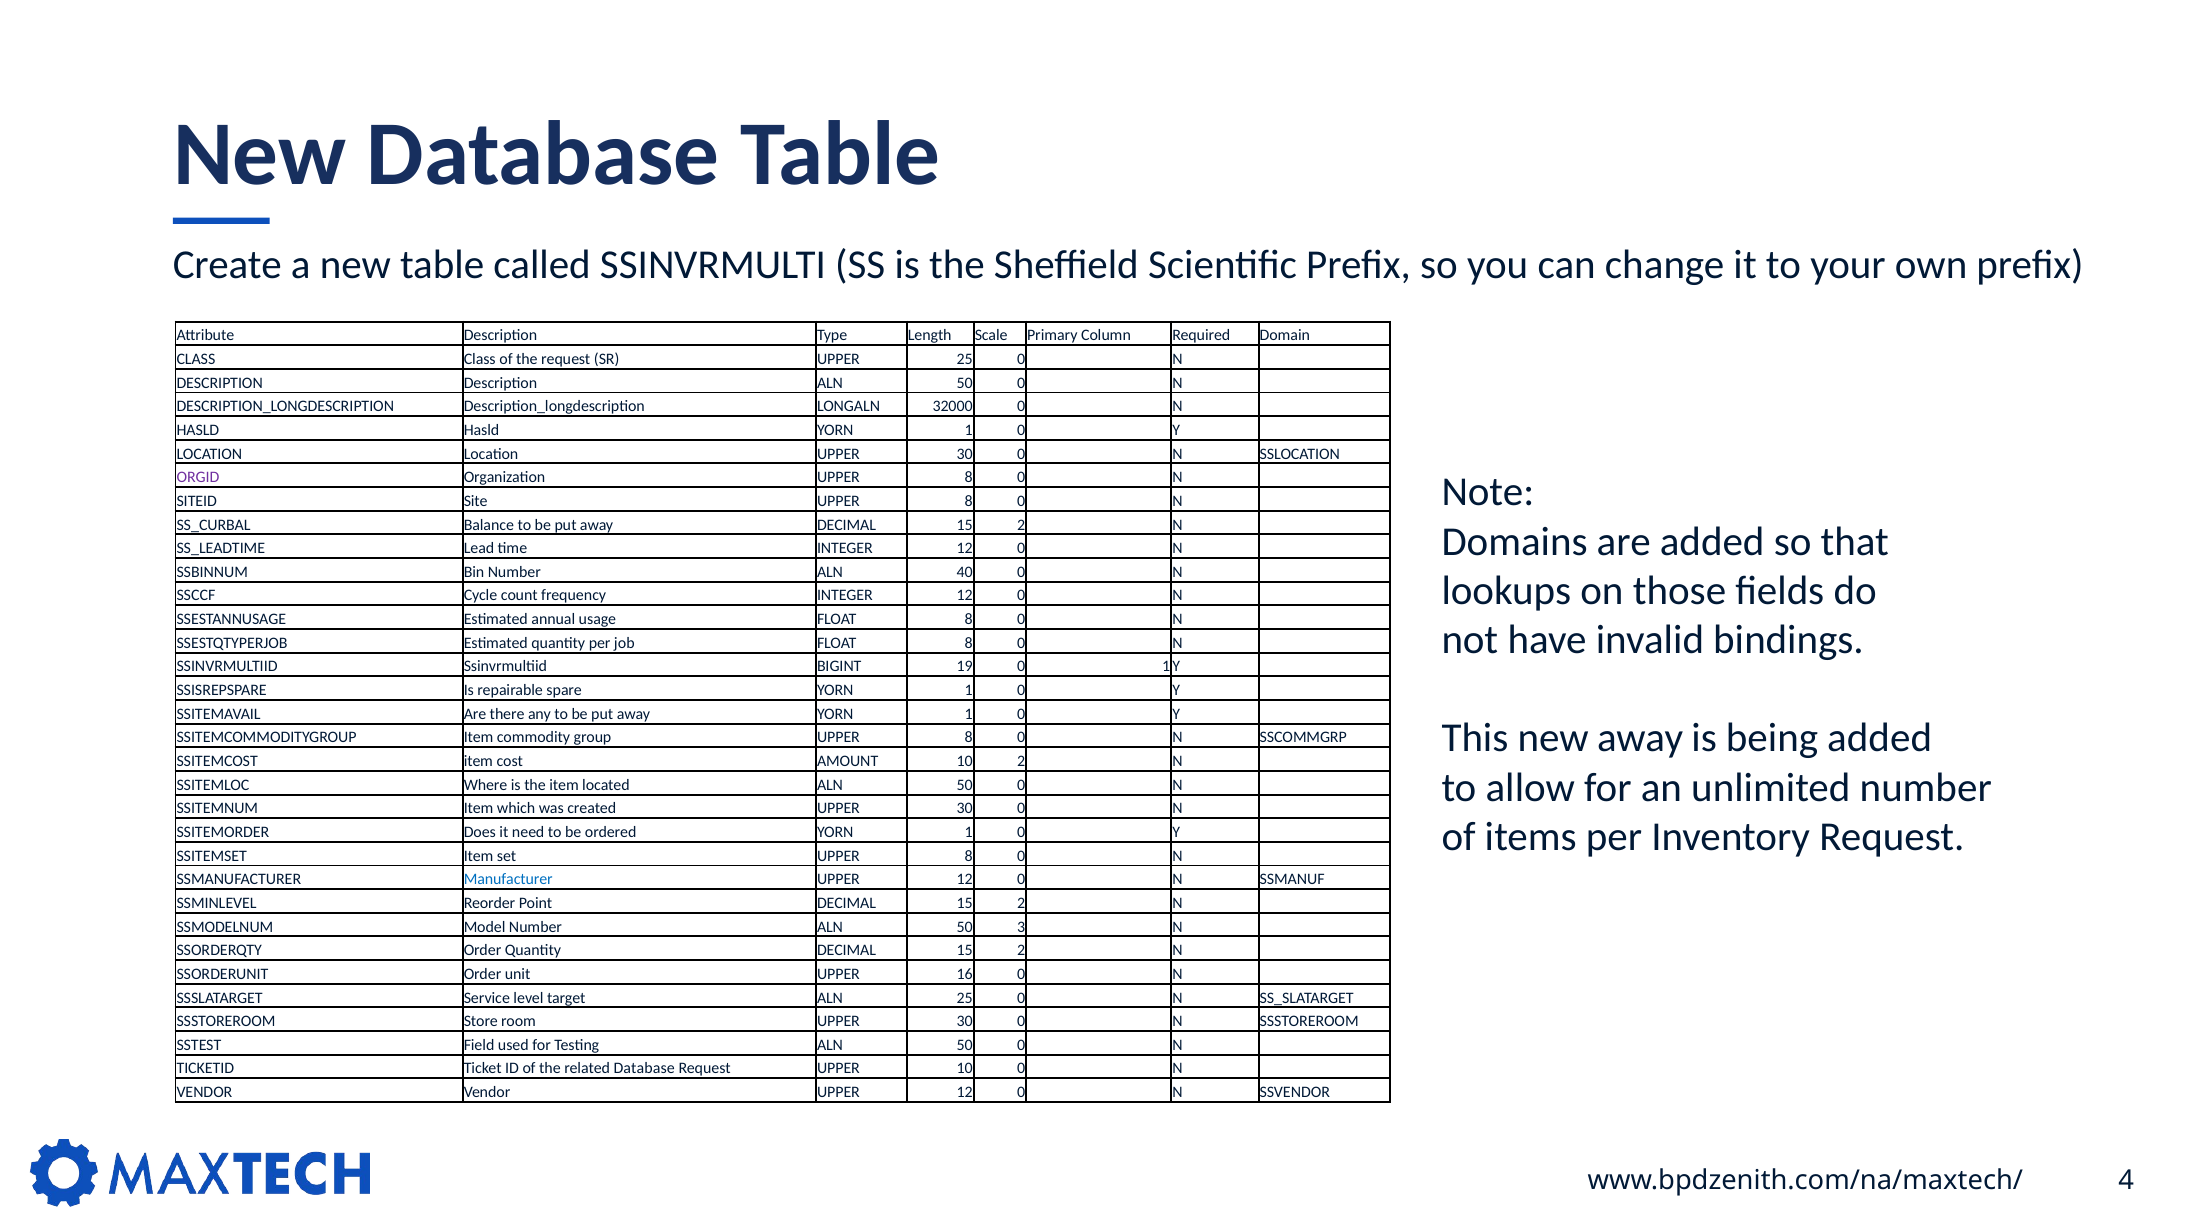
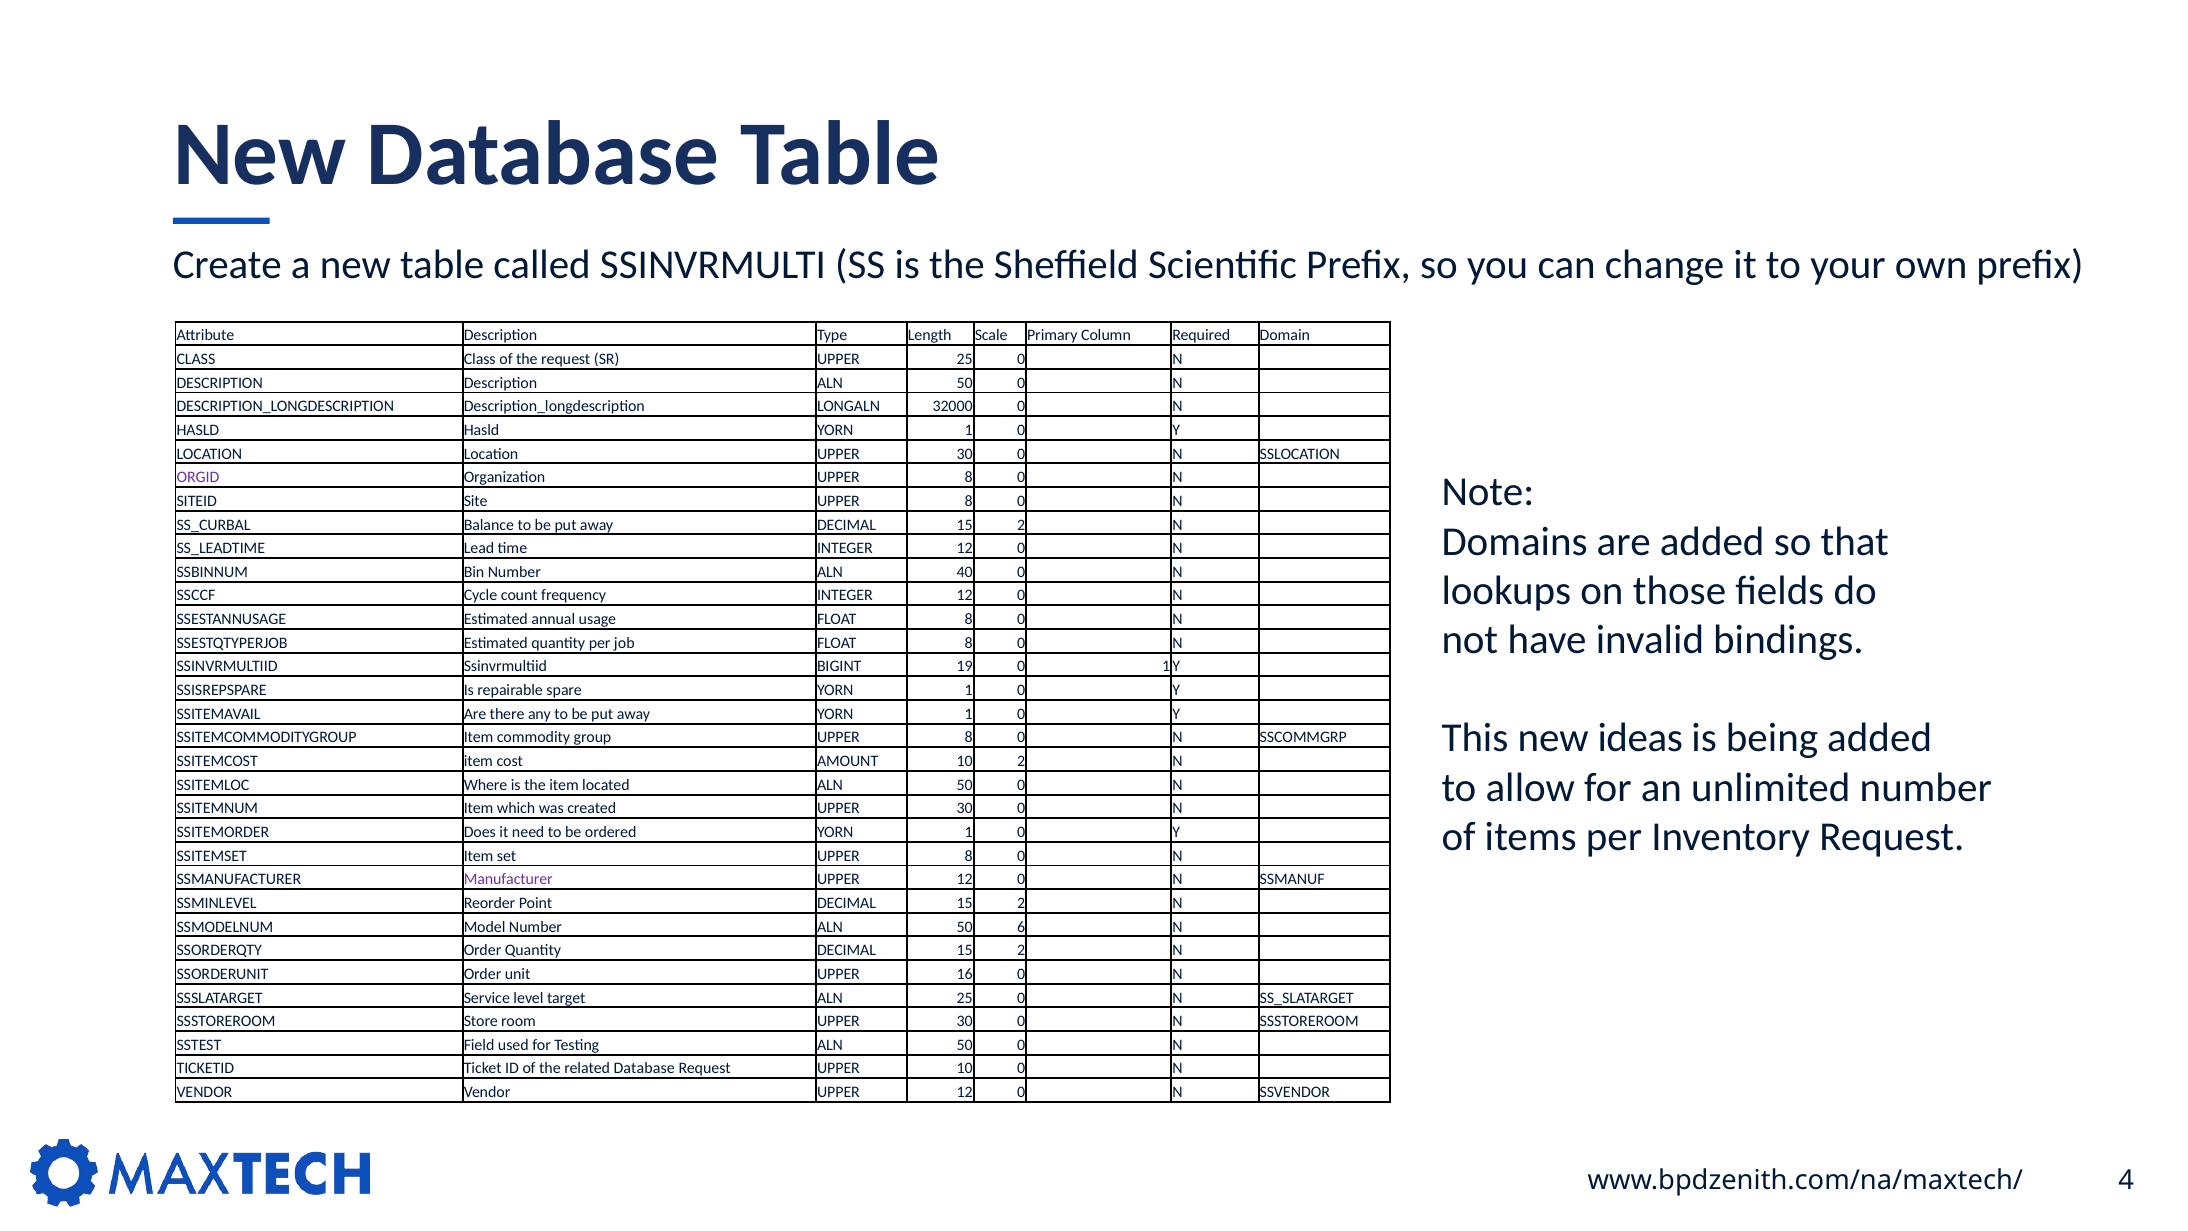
new away: away -> ideas
Manufacturer colour: blue -> purple
3: 3 -> 6
